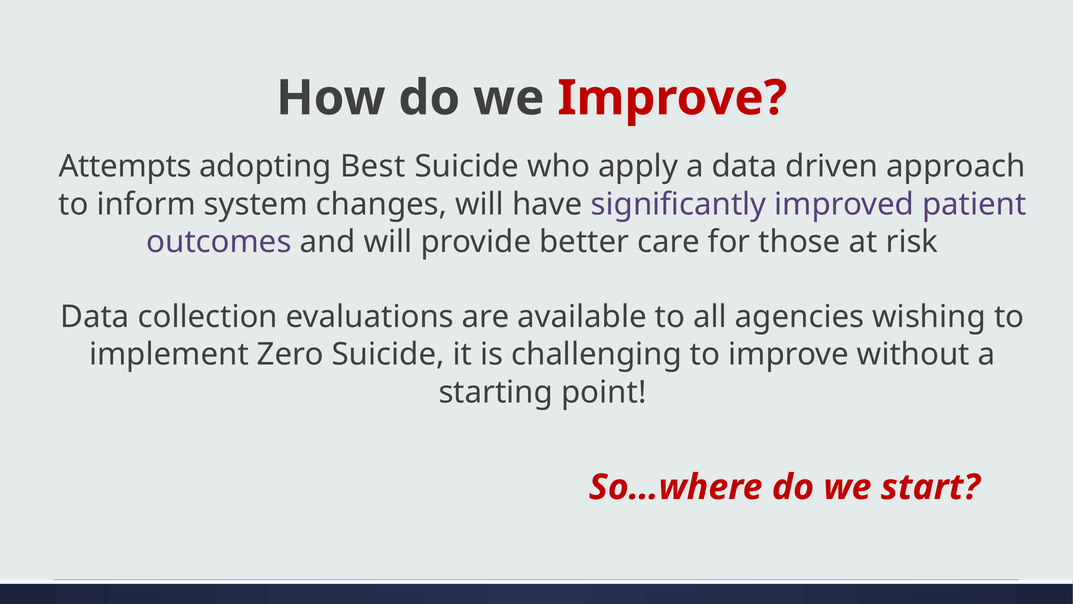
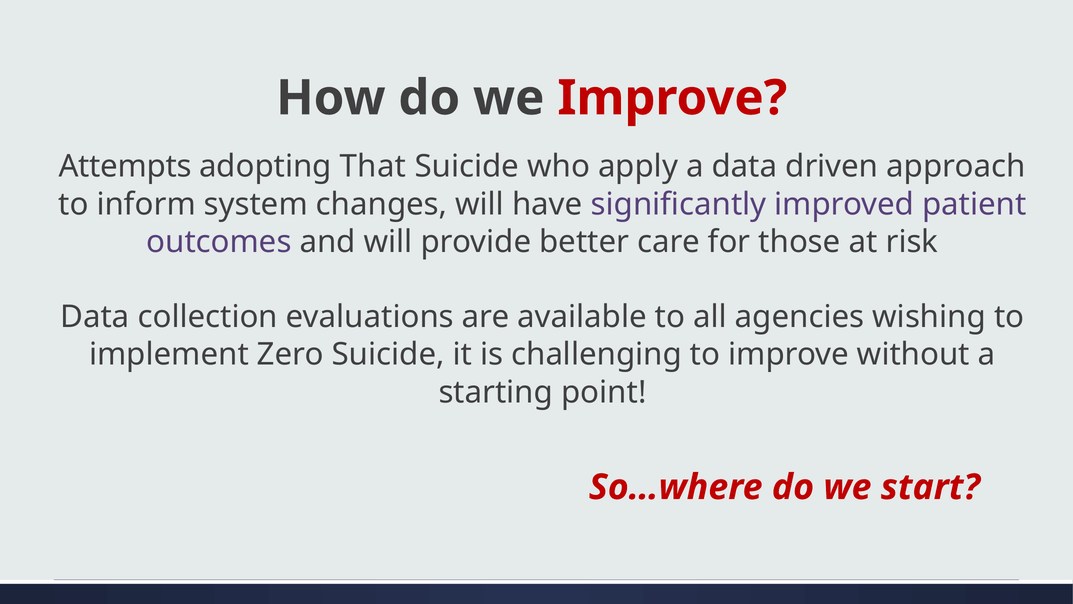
Best: Best -> That
